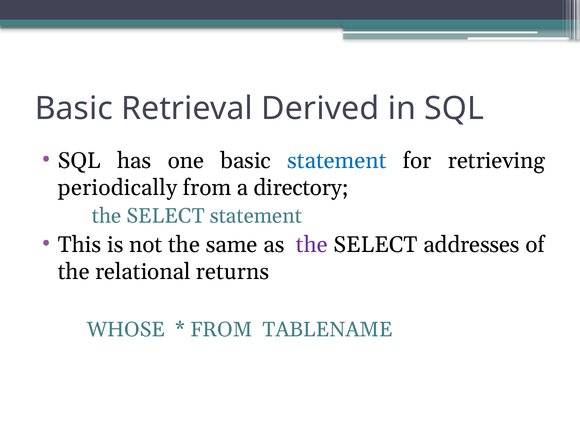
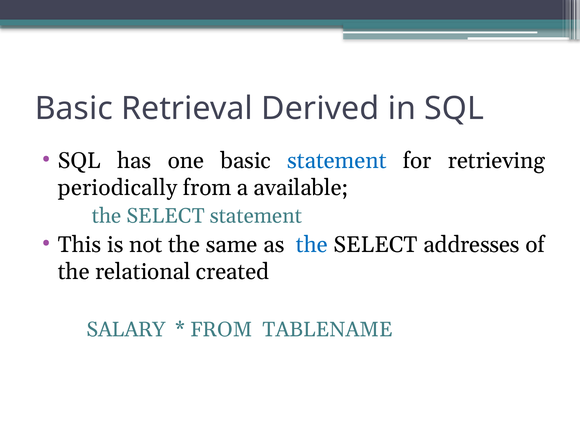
directory: directory -> available
the at (312, 245) colour: purple -> blue
returns: returns -> created
WHOSE: WHOSE -> SALARY
